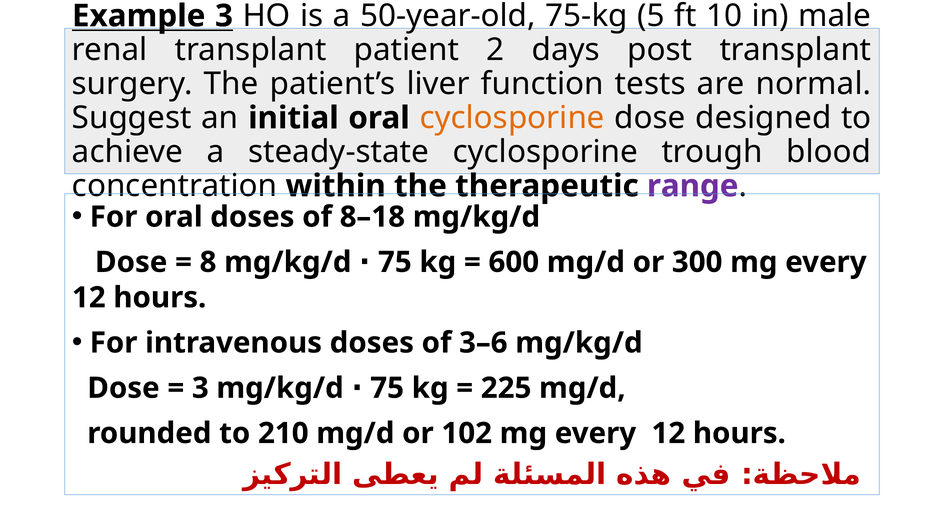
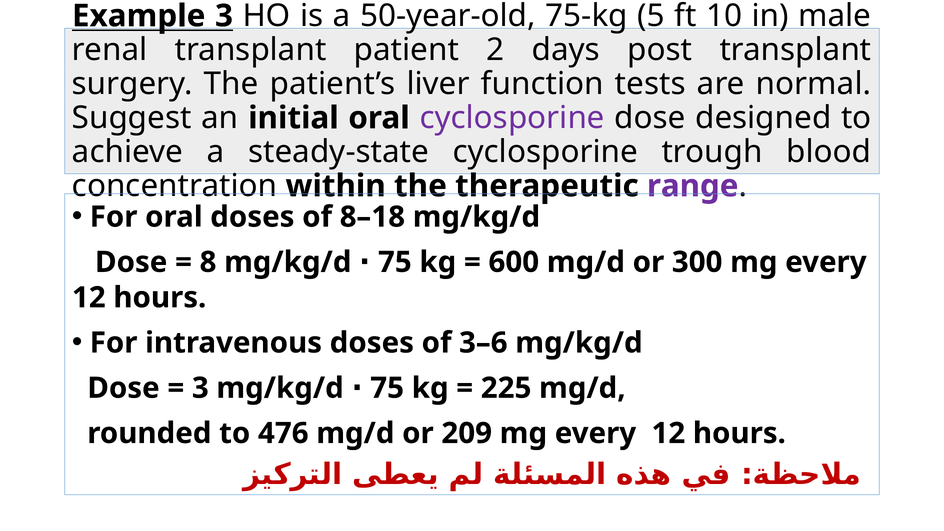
cyclosporine at (512, 118) colour: orange -> purple
210: 210 -> 476
102: 102 -> 209
